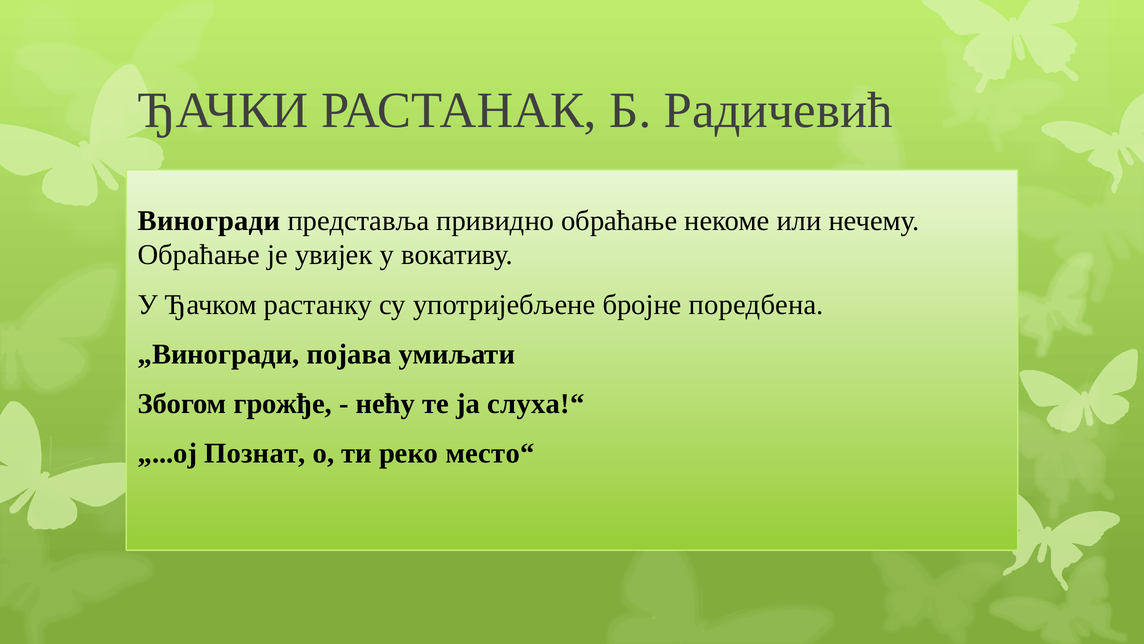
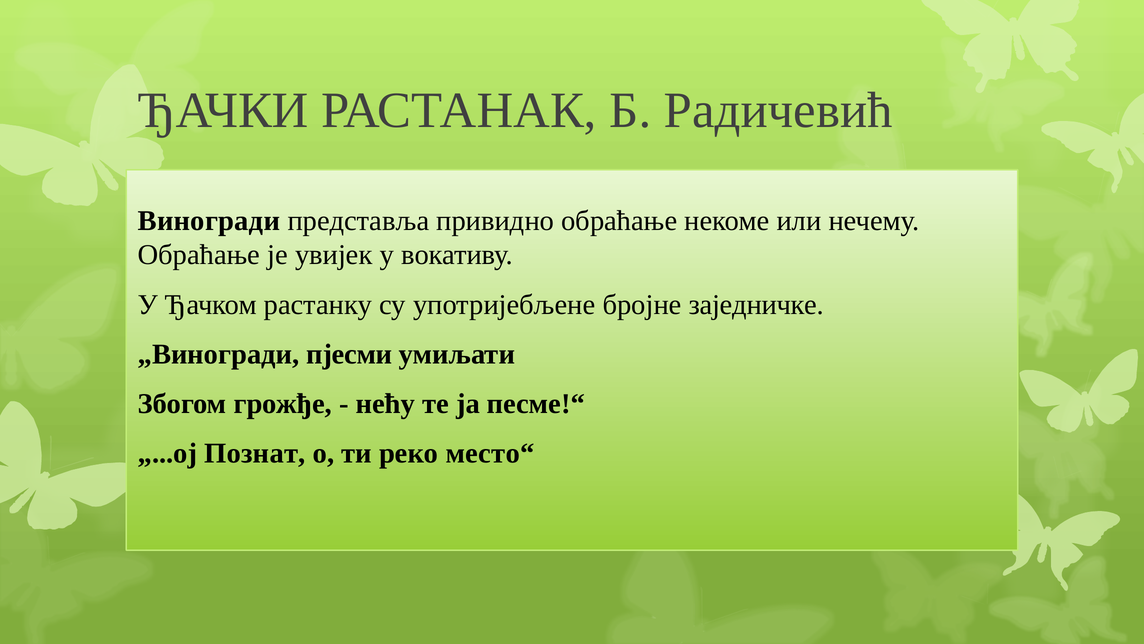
поредбена: поредбена -> заједничке
појава: појава -> пјесми
слуха!“: слуха!“ -> песме!“
